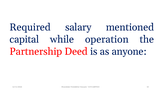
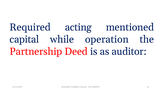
salary: salary -> acting
anyone: anyone -> auditor
